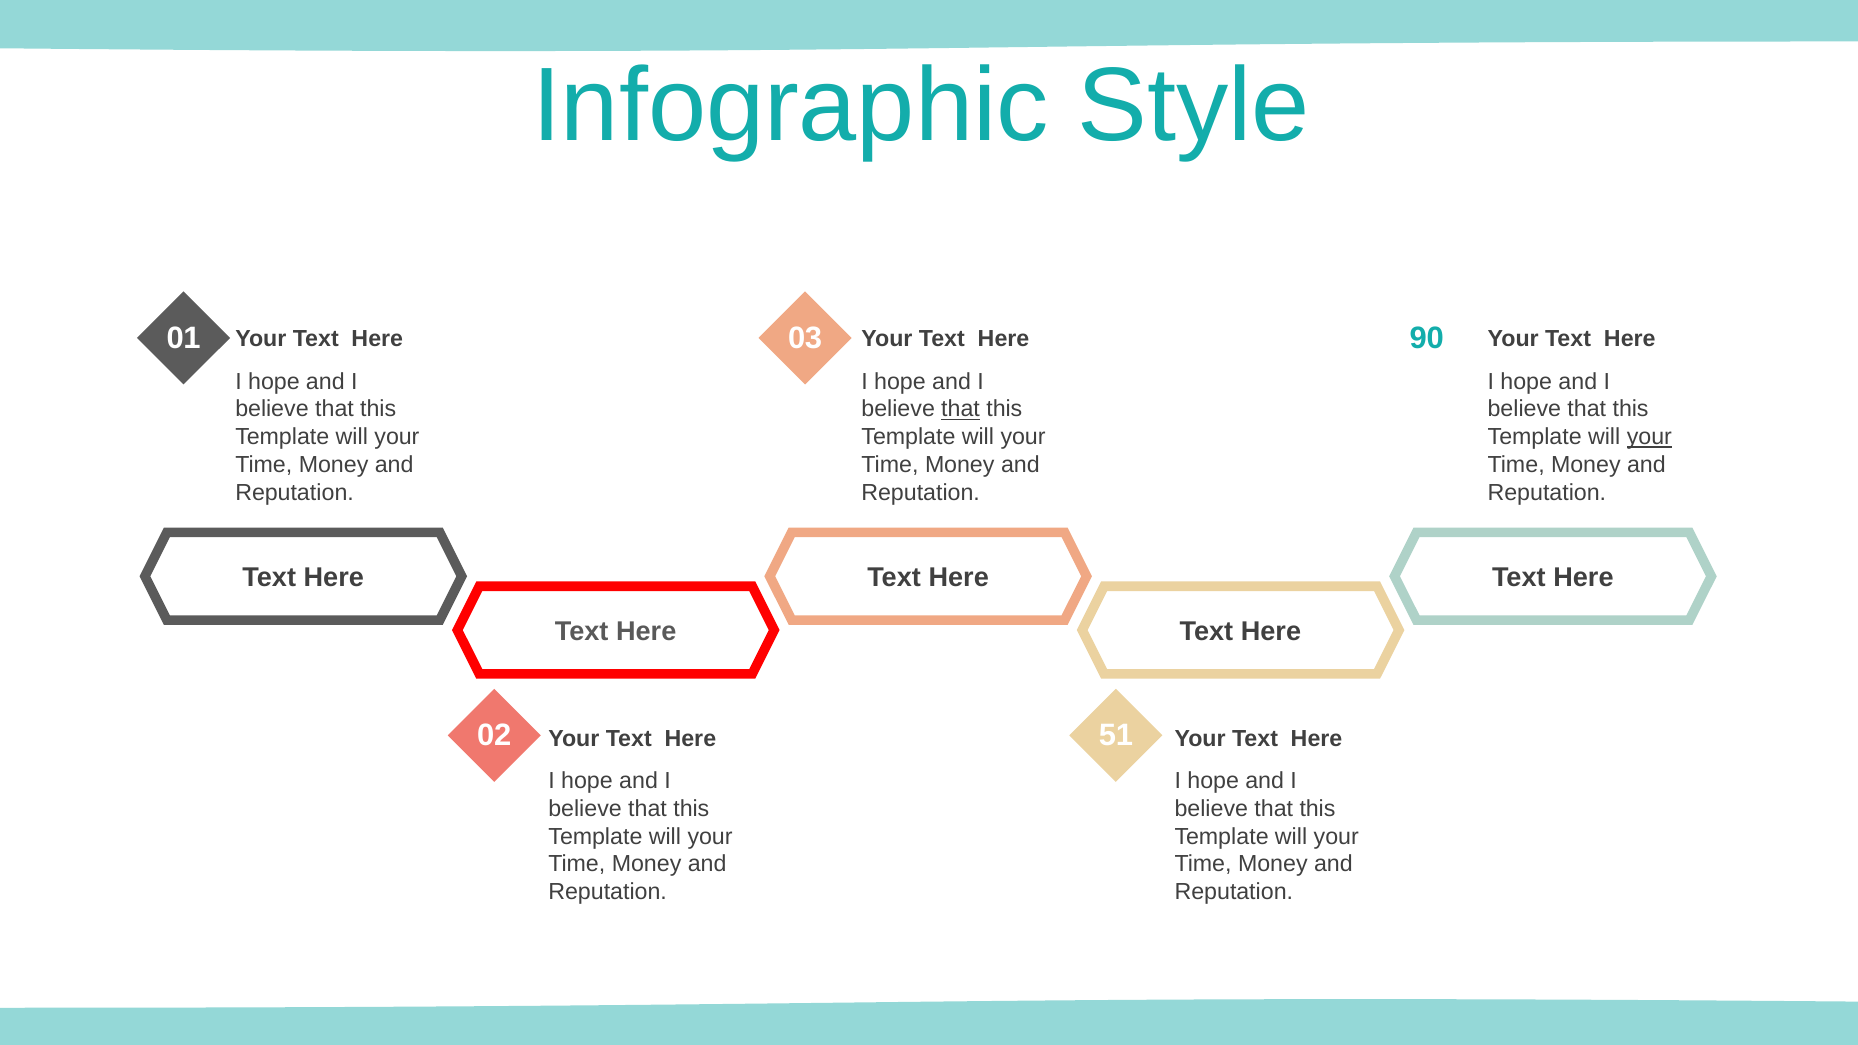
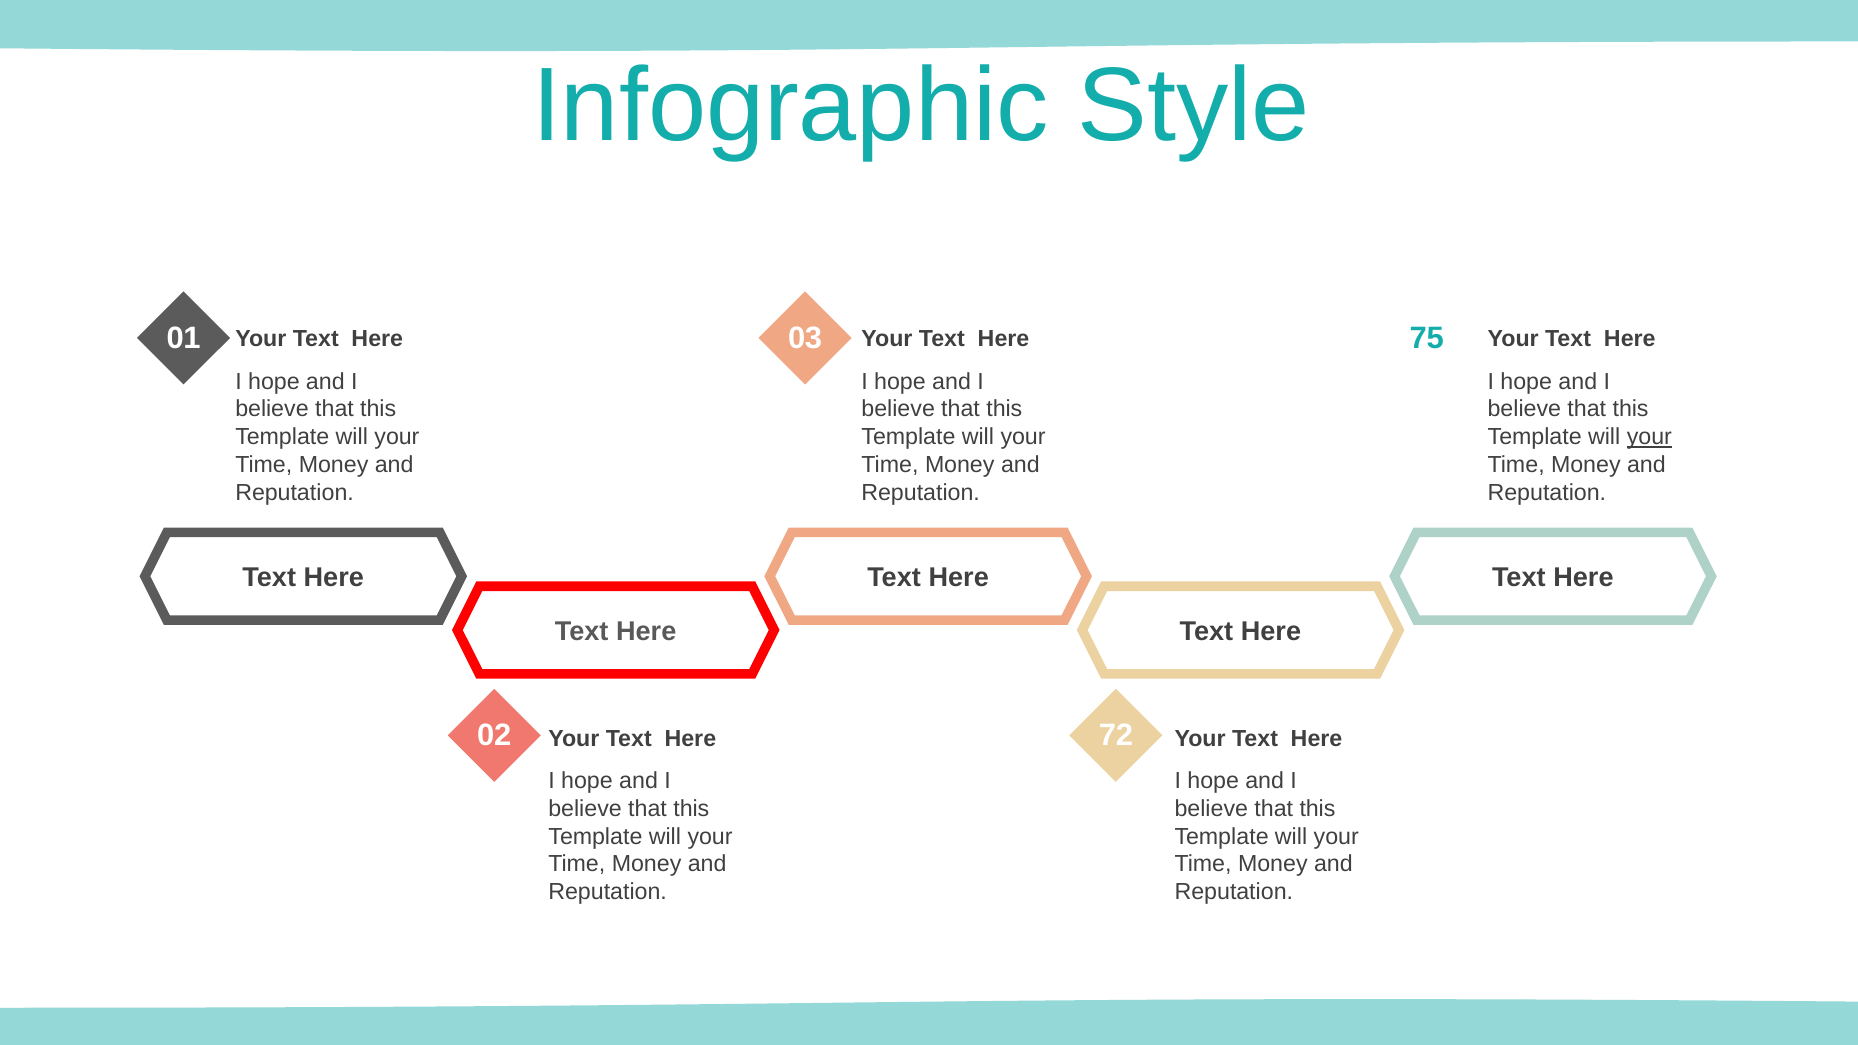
90: 90 -> 75
that at (961, 409) underline: present -> none
51: 51 -> 72
